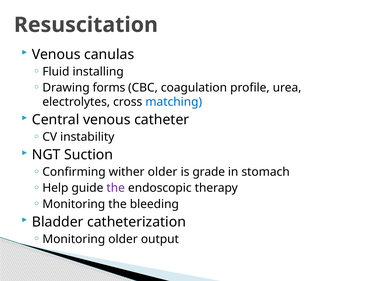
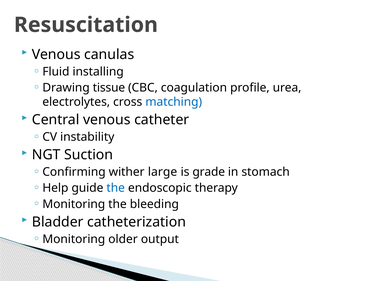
forms: forms -> tissue
wither older: older -> large
the at (116, 188) colour: purple -> blue
